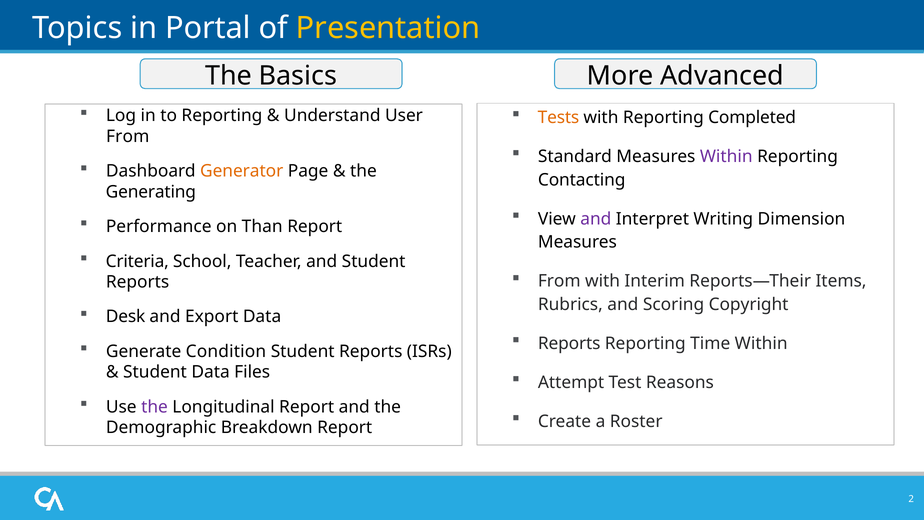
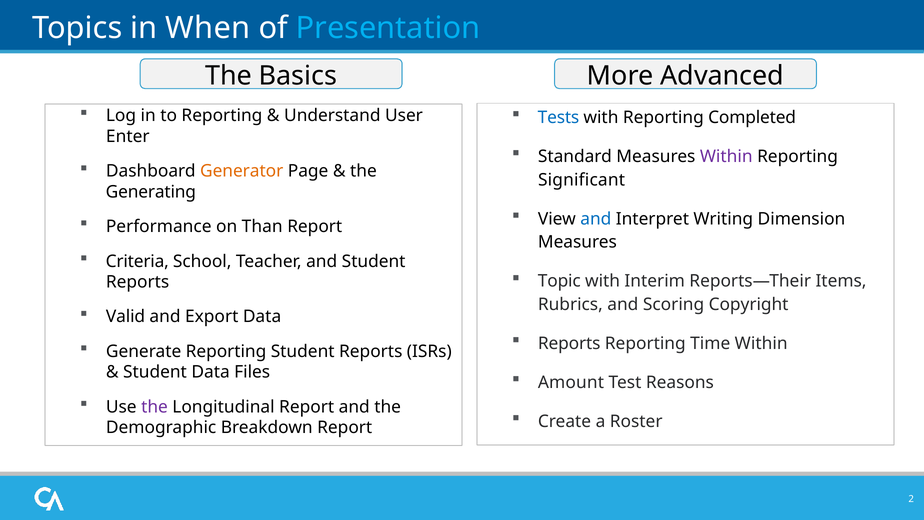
Portal: Portal -> When
Presentation colour: yellow -> light blue
Tests colour: orange -> blue
From at (128, 136): From -> Enter
Contacting: Contacting -> Significant
and at (596, 219) colour: purple -> blue
From at (559, 281): From -> Topic
Desk: Desk -> Valid
Generate Condition: Condition -> Reporting
Attempt: Attempt -> Amount
